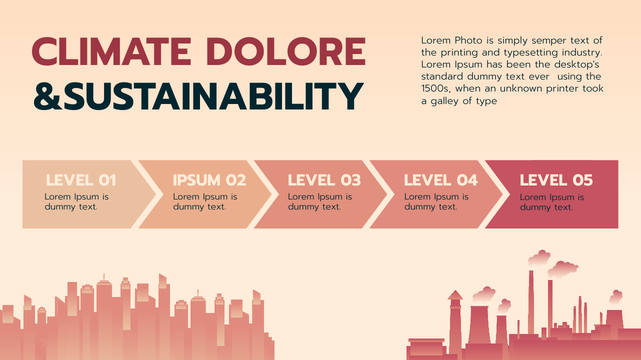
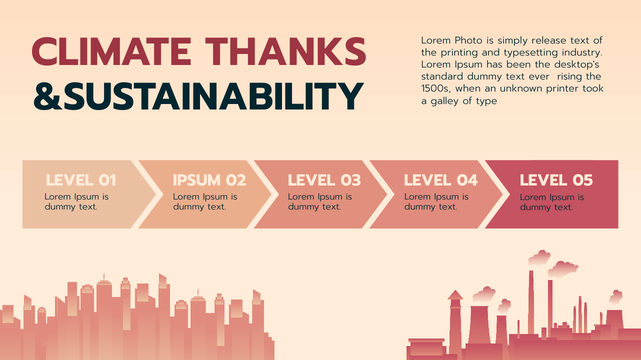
DOLORE: DOLORE -> THANKS
semper: semper -> release
using: using -> rising
